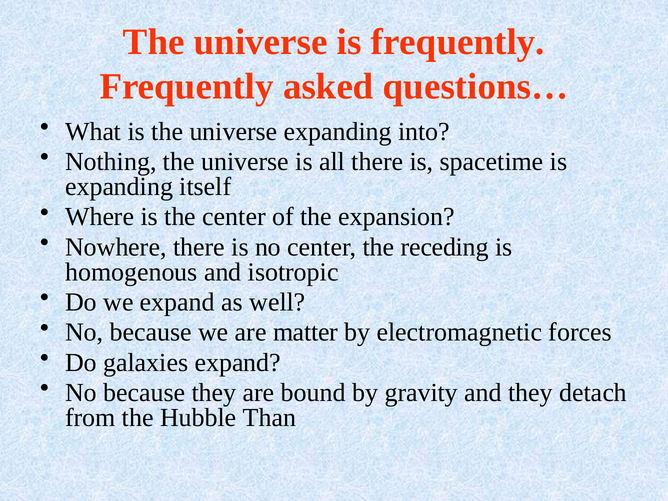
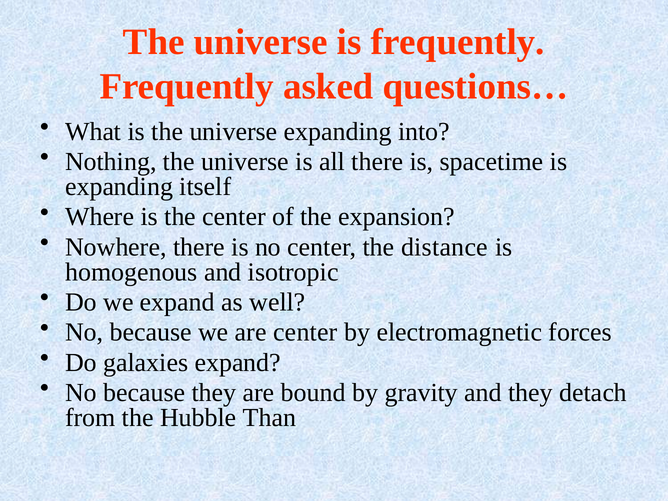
receding: receding -> distance
are matter: matter -> center
